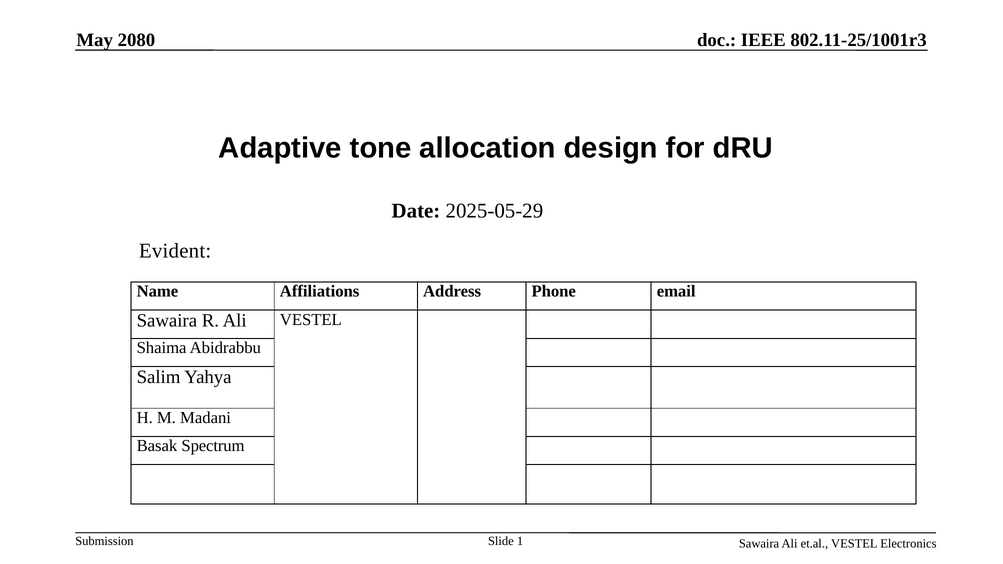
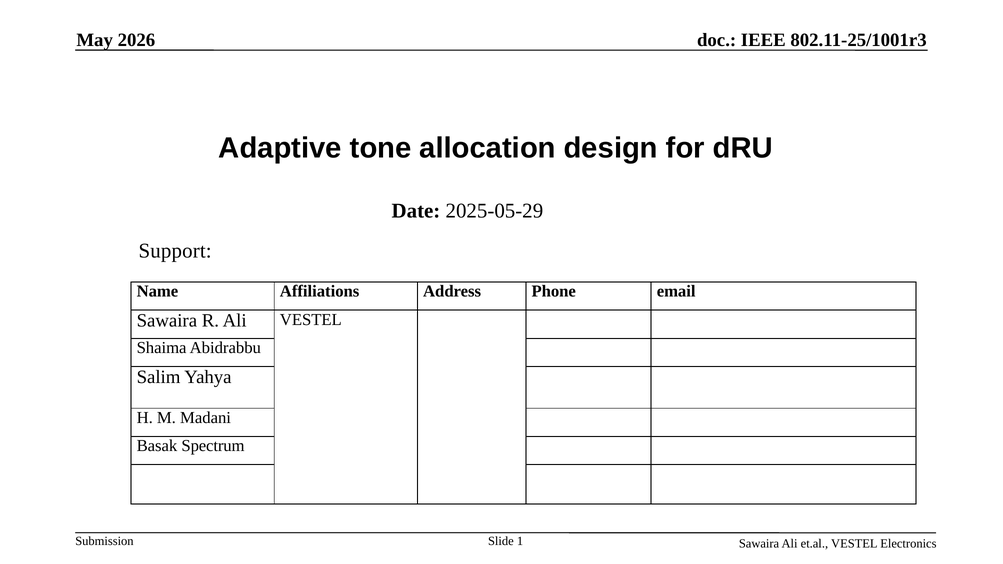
2080: 2080 -> 2026
Evident: Evident -> Support
